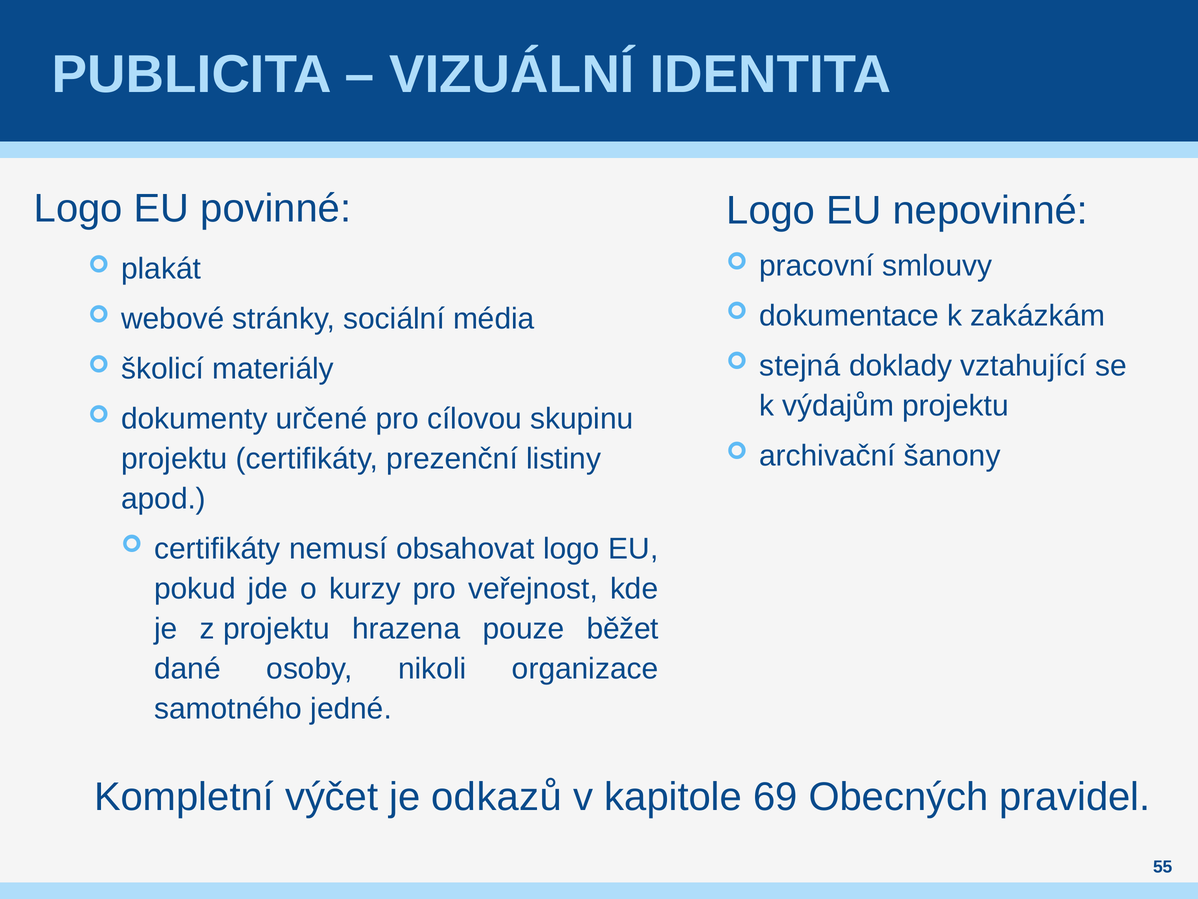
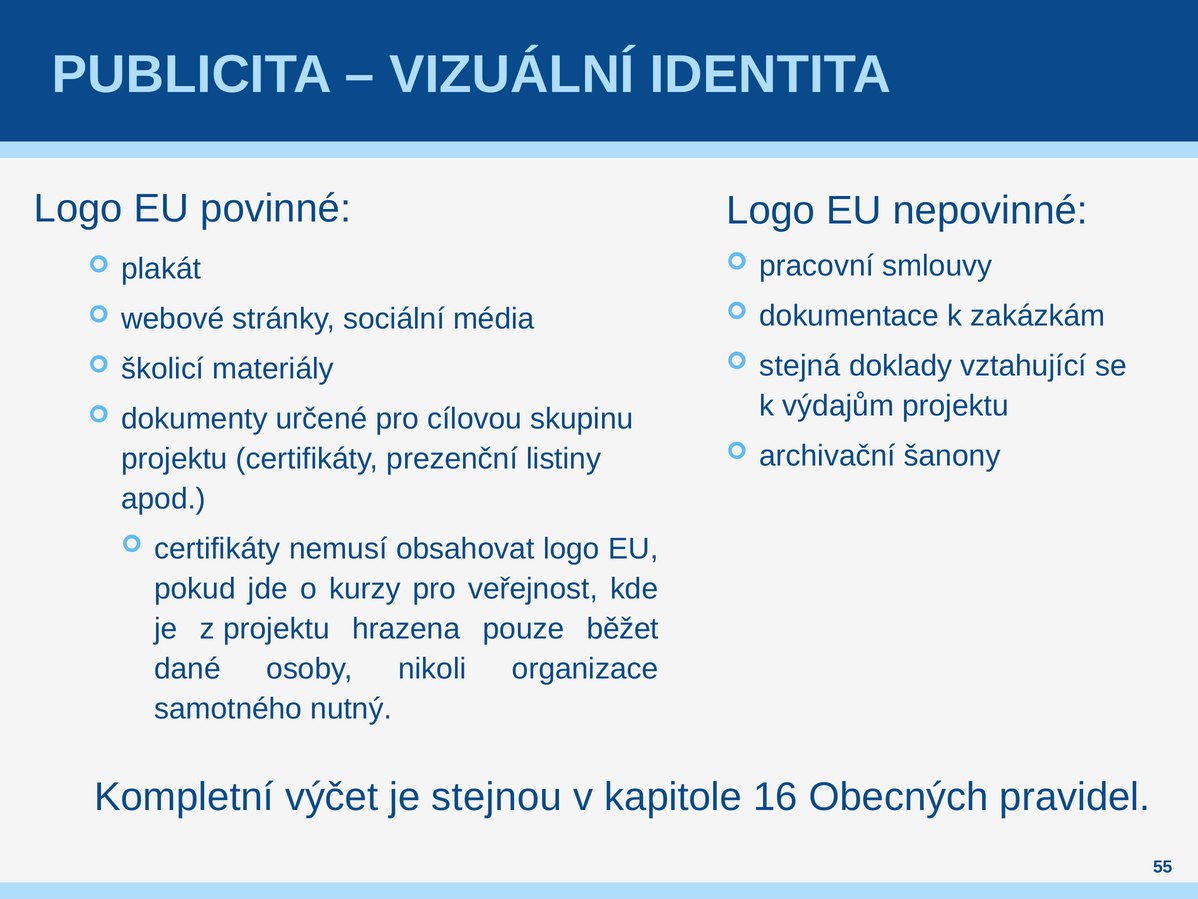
jedné: jedné -> nutný
odkazů: odkazů -> stejnou
69: 69 -> 16
